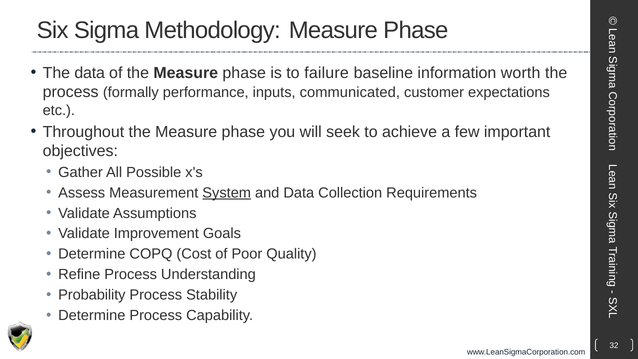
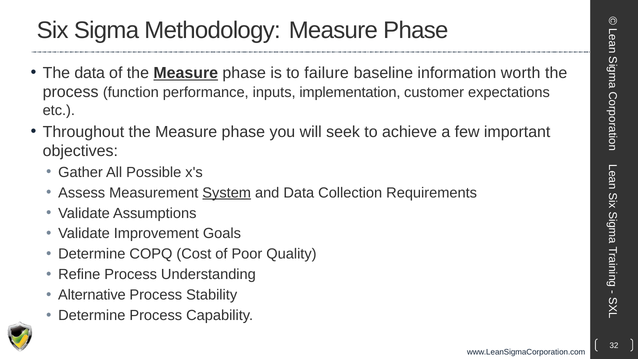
Measure at (186, 73) underline: none -> present
formally: formally -> function
communicated: communicated -> implementation
Probability: Probability -> Alternative
